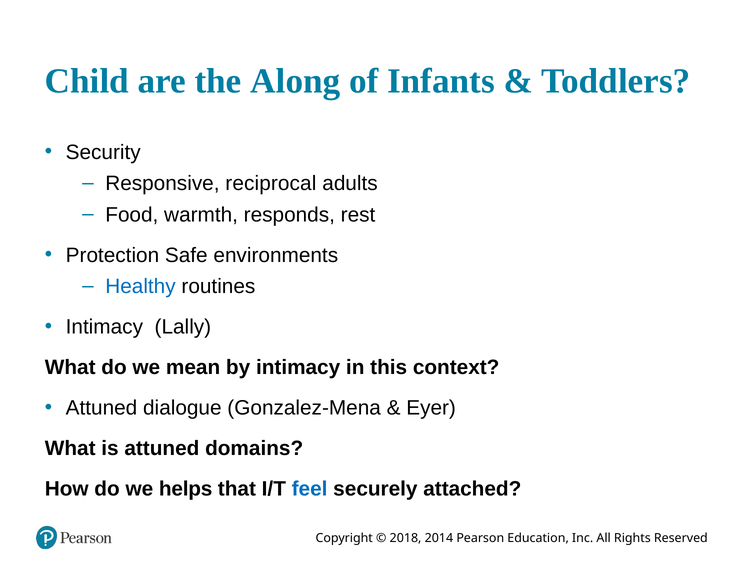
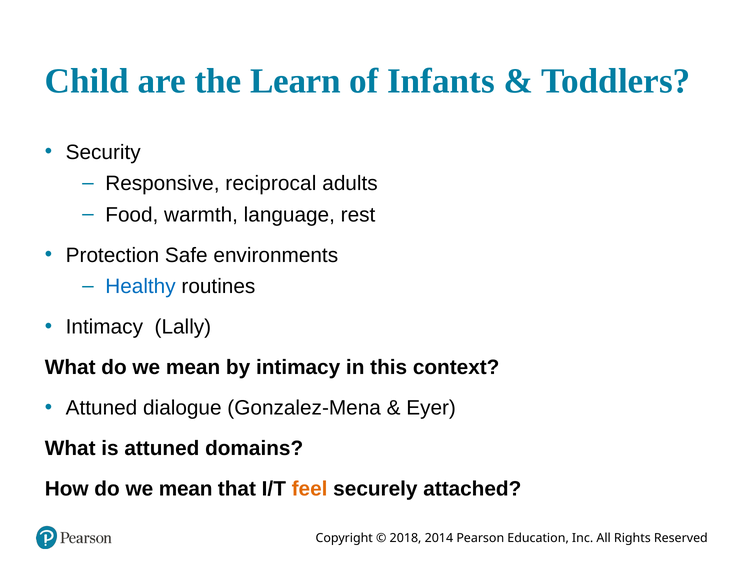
Along: Along -> Learn
responds: responds -> language
How do we helps: helps -> mean
feel colour: blue -> orange
